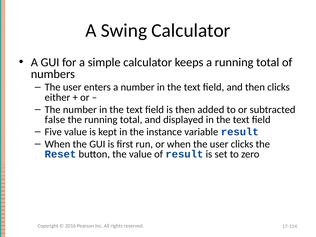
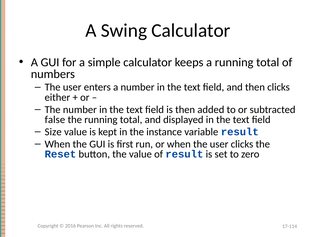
Five: Five -> Size
